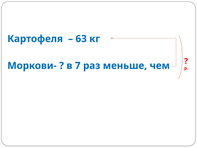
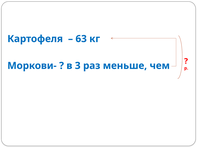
7: 7 -> 3
